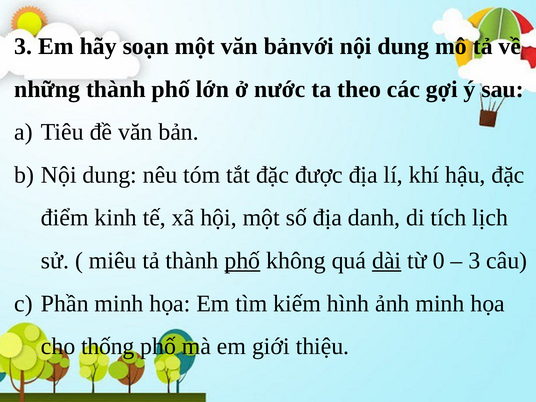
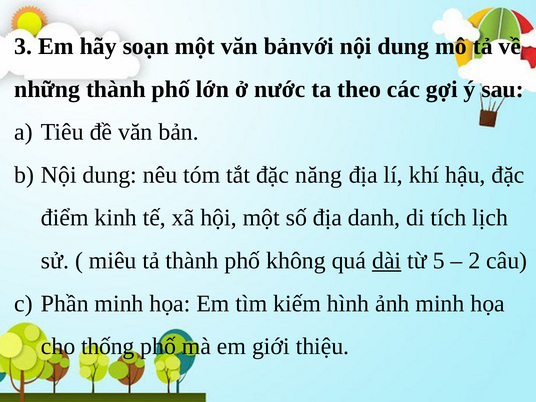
được: được -> năng
phố at (242, 261) underline: present -> none
0: 0 -> 5
3 at (474, 261): 3 -> 2
